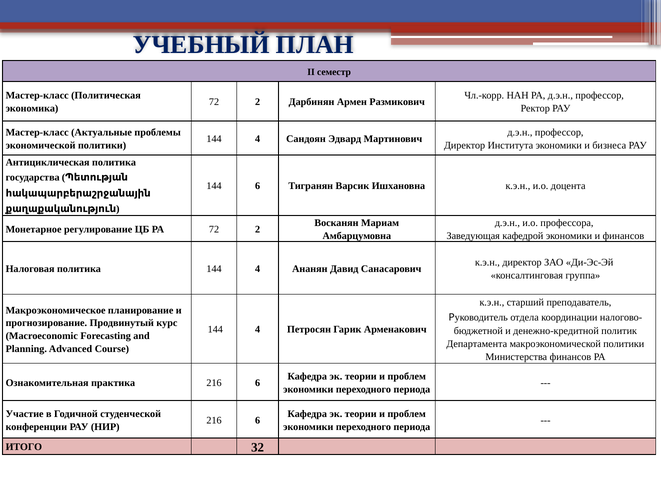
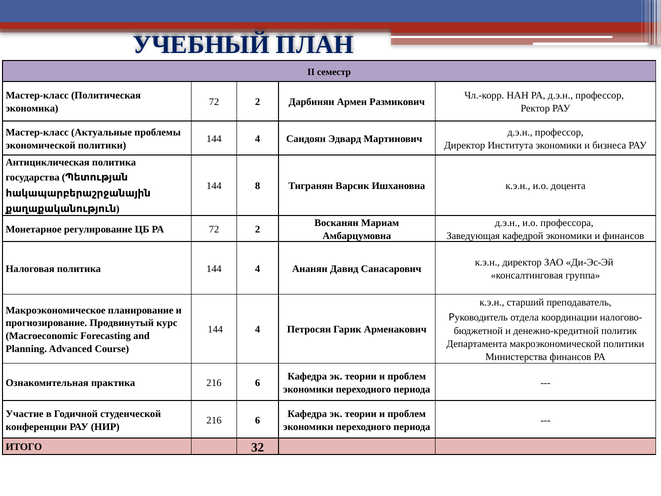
144 6: 6 -> 8
